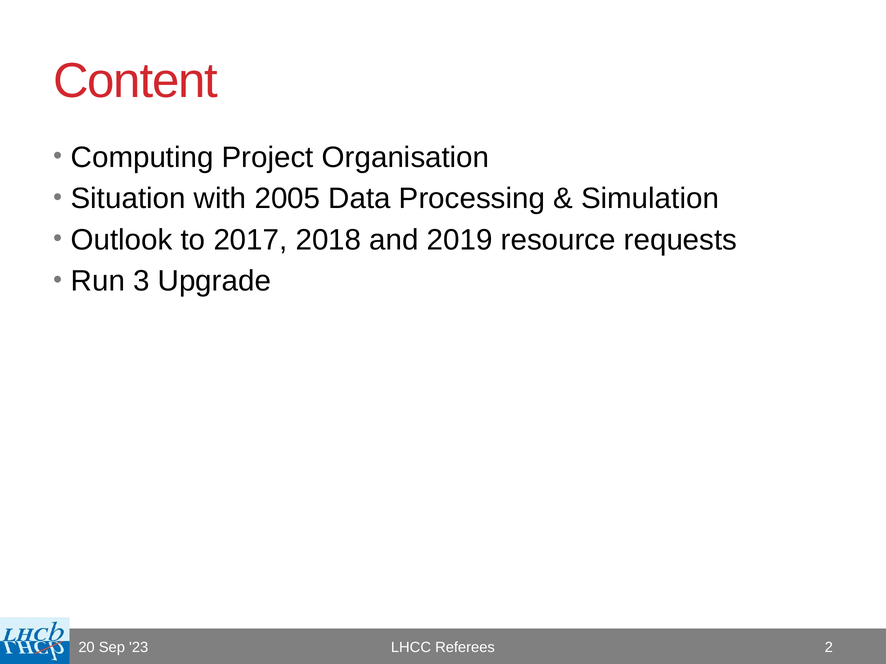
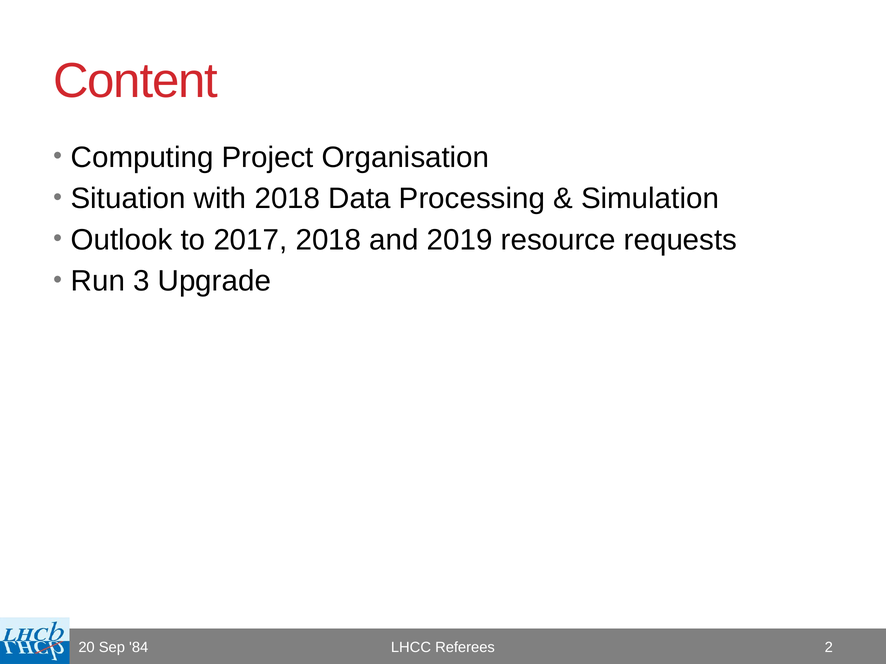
with 2005: 2005 -> 2018
23: 23 -> 84
